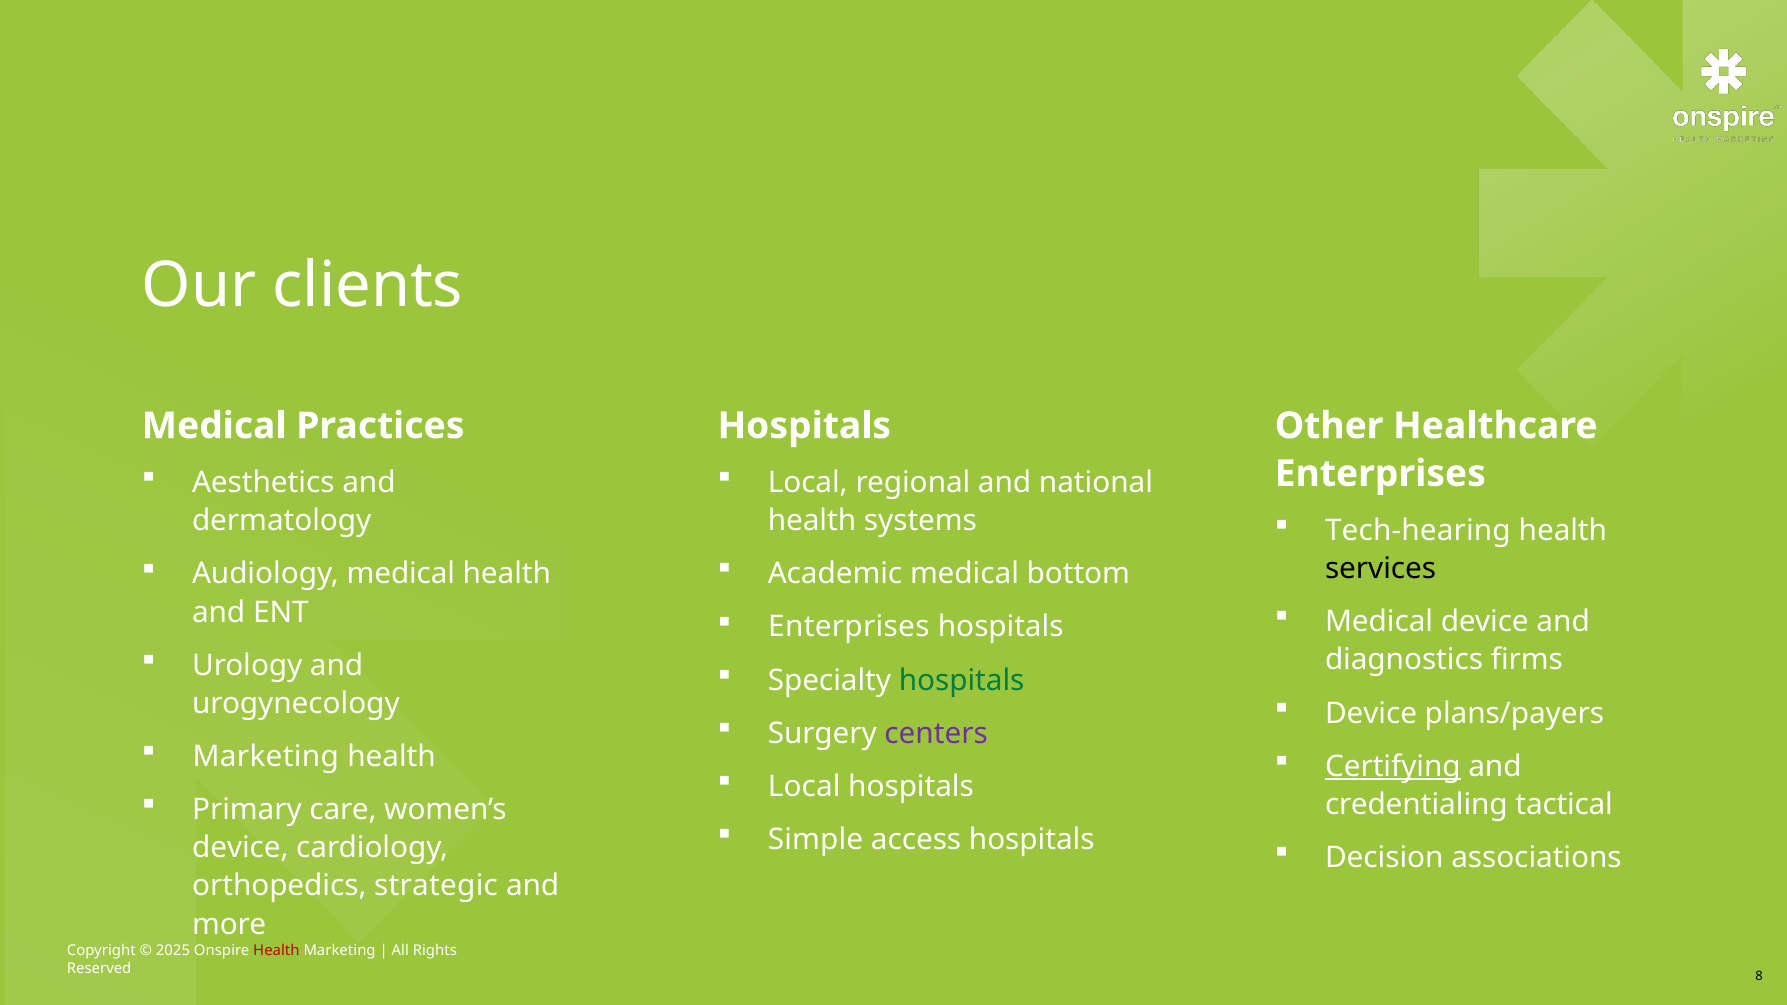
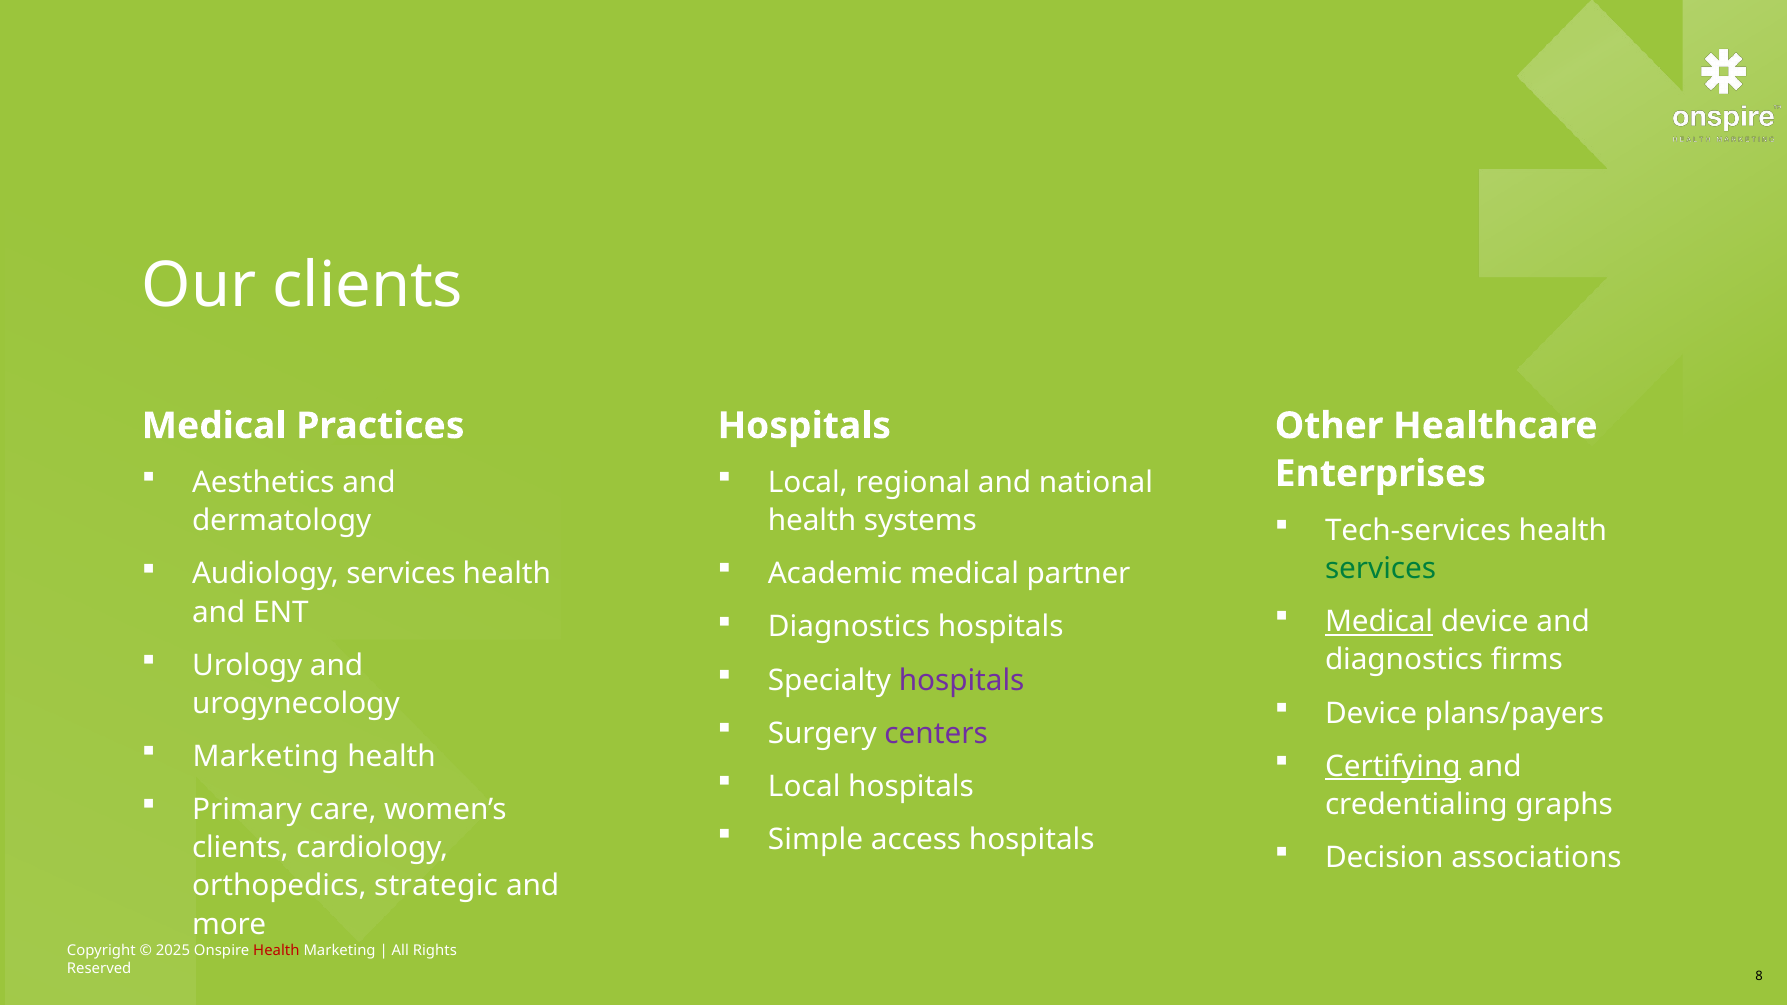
Tech-hearing: Tech-hearing -> Tech-services
Audiology medical: medical -> services
bottom: bottom -> partner
services at (1381, 569) colour: black -> green
Medical at (1379, 622) underline: none -> present
Enterprises at (849, 627): Enterprises -> Diagnostics
hospitals at (962, 680) colour: green -> purple
tactical: tactical -> graphs
device at (240, 848): device -> clients
